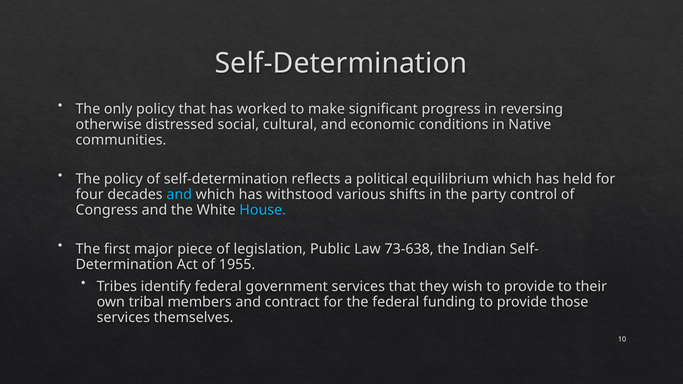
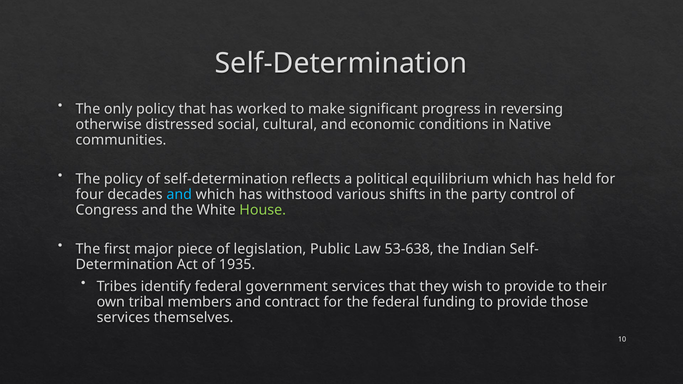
House colour: light blue -> light green
73-638: 73-638 -> 53-638
1955: 1955 -> 1935
